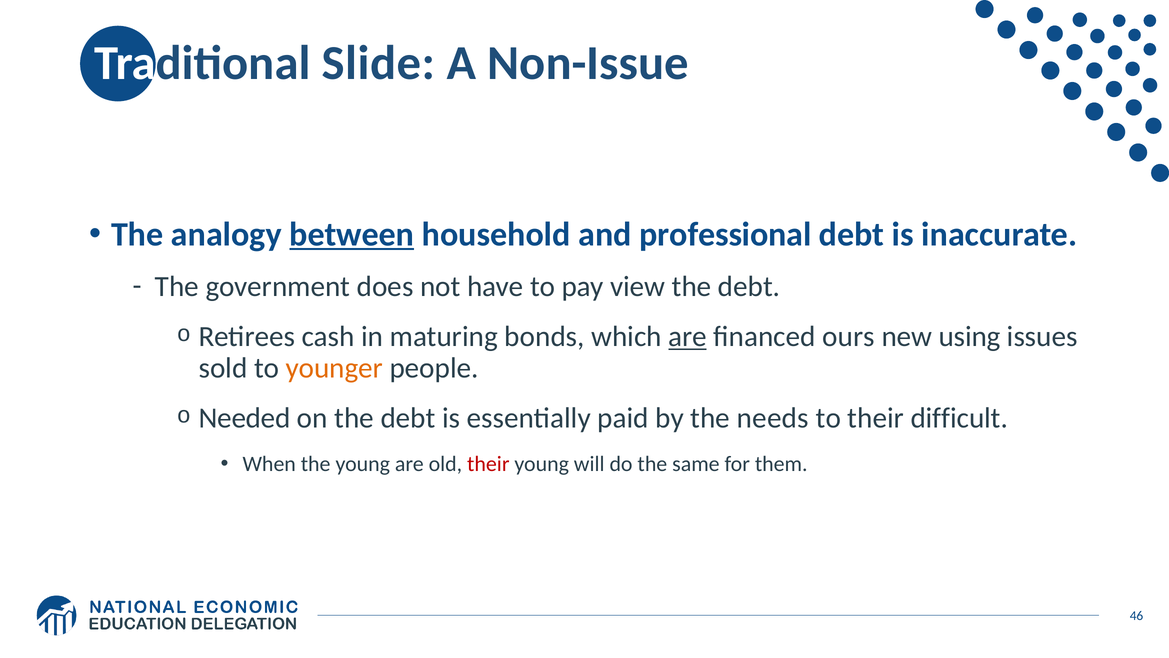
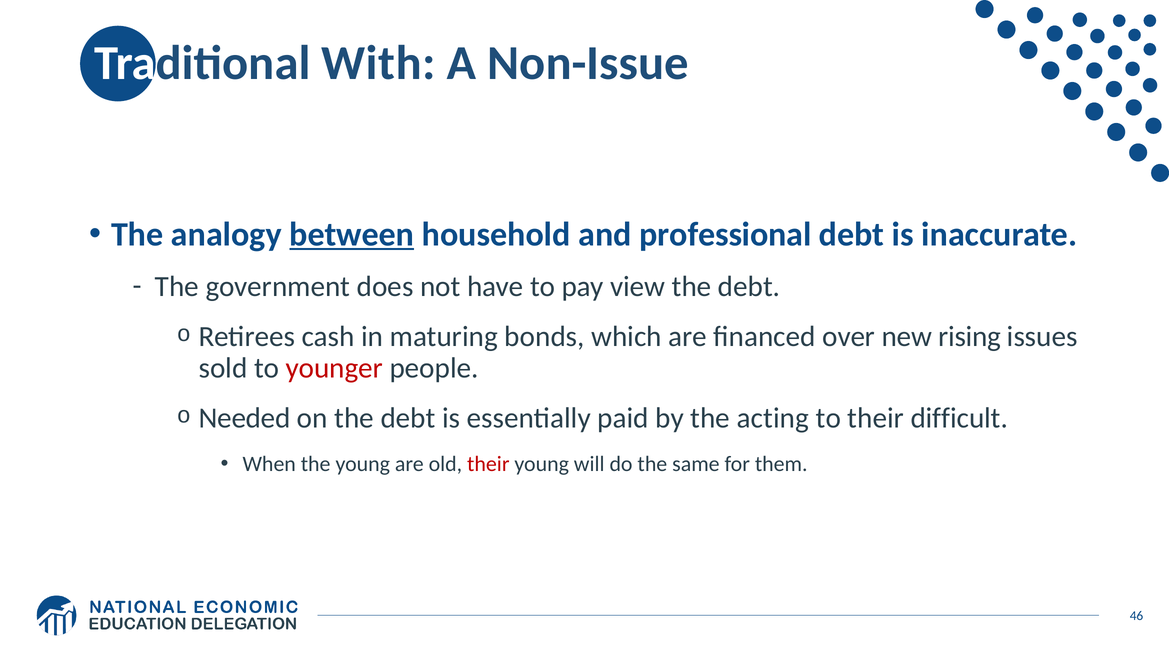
Slide: Slide -> With
are at (688, 336) underline: present -> none
ours: ours -> over
using: using -> rising
younger colour: orange -> red
needs: needs -> acting
